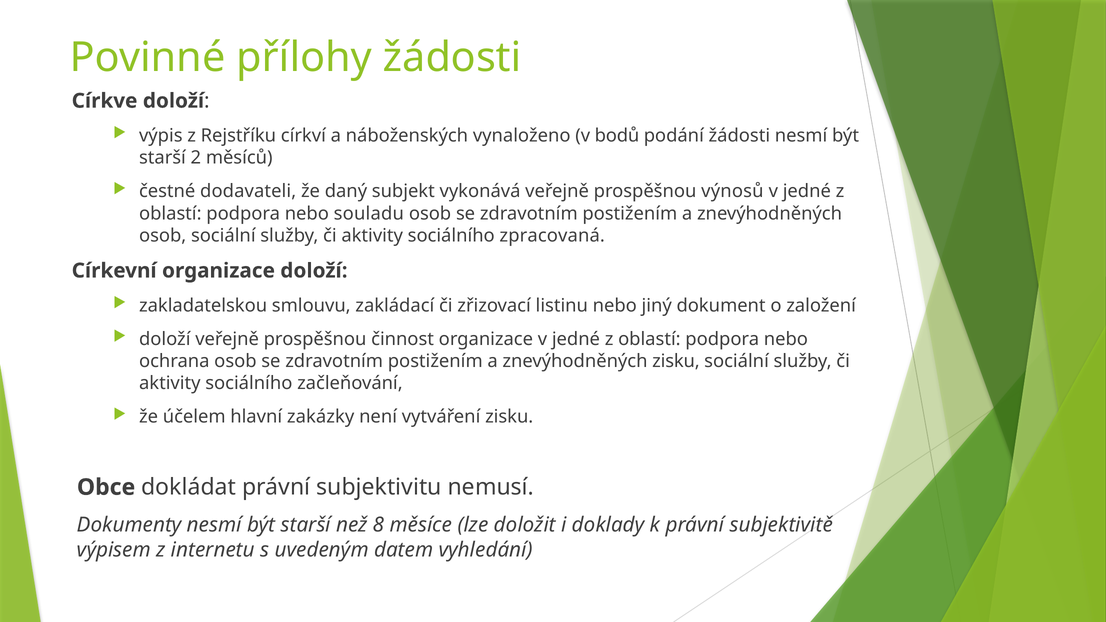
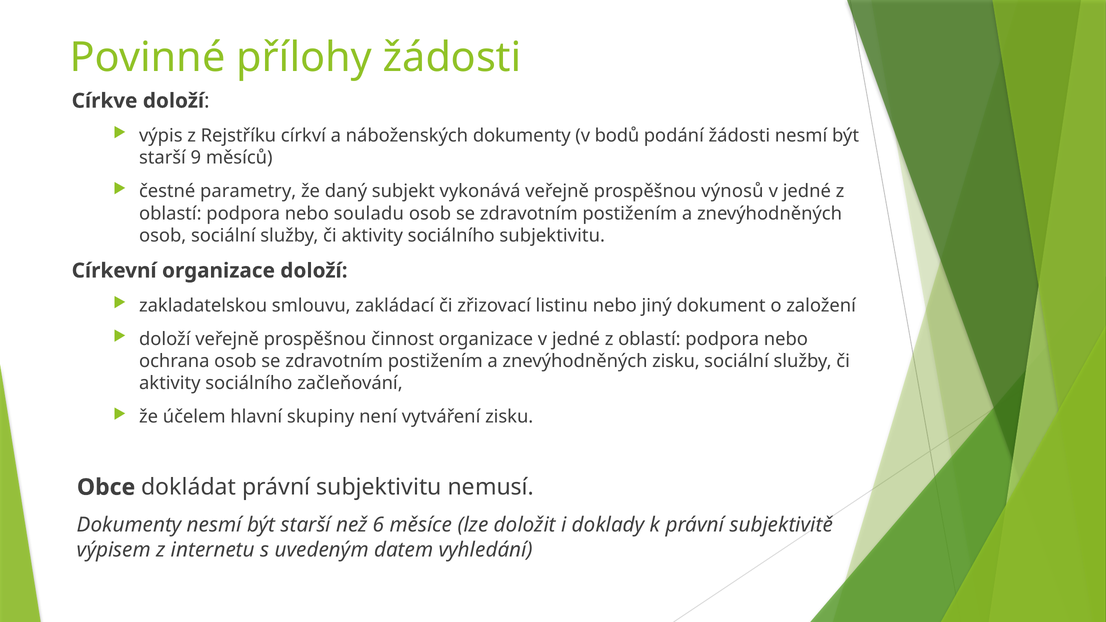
náboženských vynaloženo: vynaloženo -> dokumenty
2: 2 -> 9
dodavateli: dodavateli -> parametry
sociálního zpracovaná: zpracovaná -> subjektivitu
zakázky: zakázky -> skupiny
8: 8 -> 6
